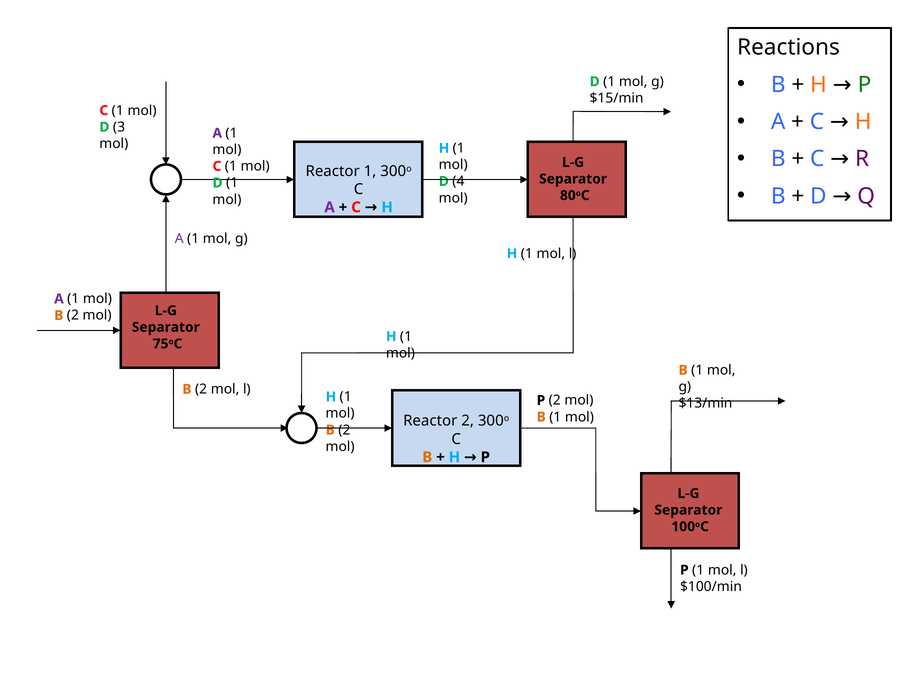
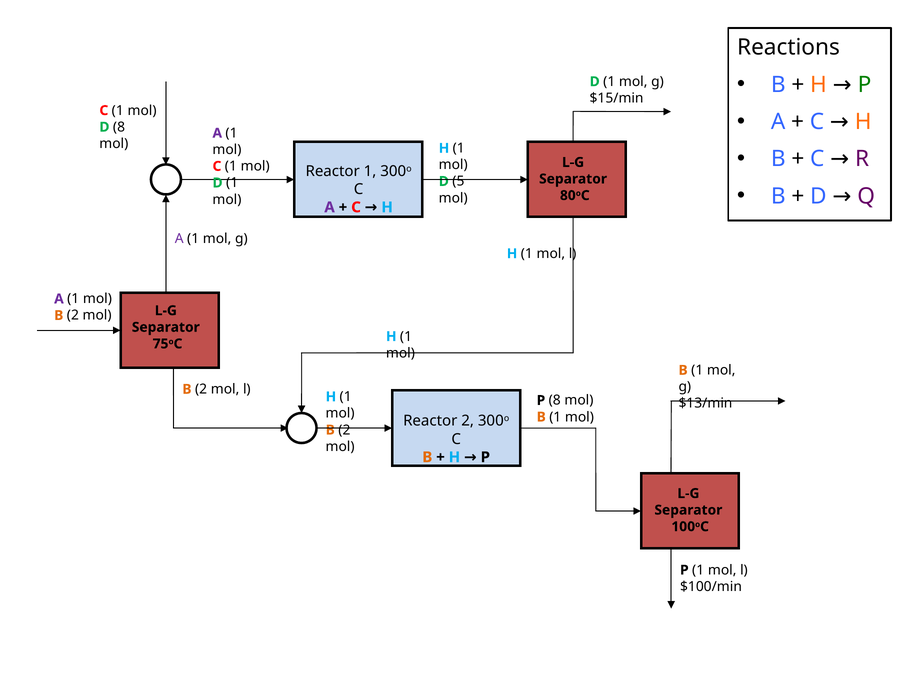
D 3: 3 -> 8
4: 4 -> 5
P 2: 2 -> 8
